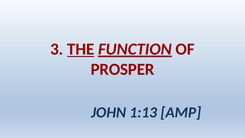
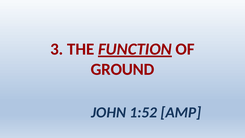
THE underline: present -> none
PROSPER: PROSPER -> GROUND
1:13: 1:13 -> 1:52
